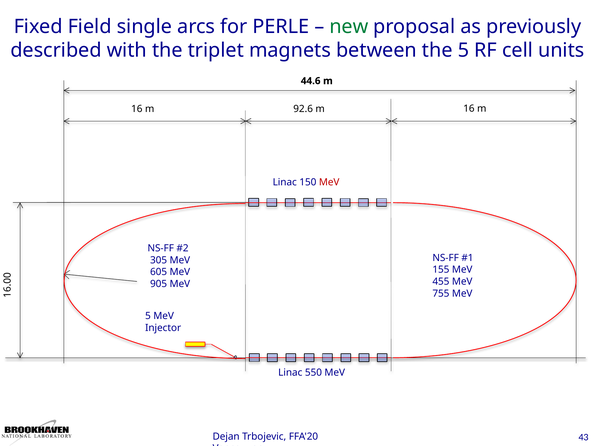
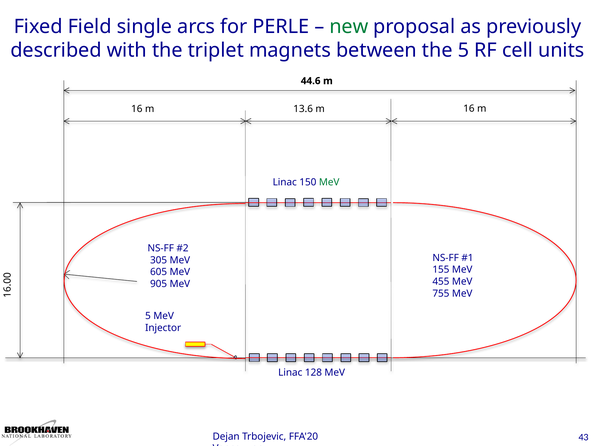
92.6: 92.6 -> 13.6
MeV at (329, 182) colour: red -> green
550: 550 -> 128
